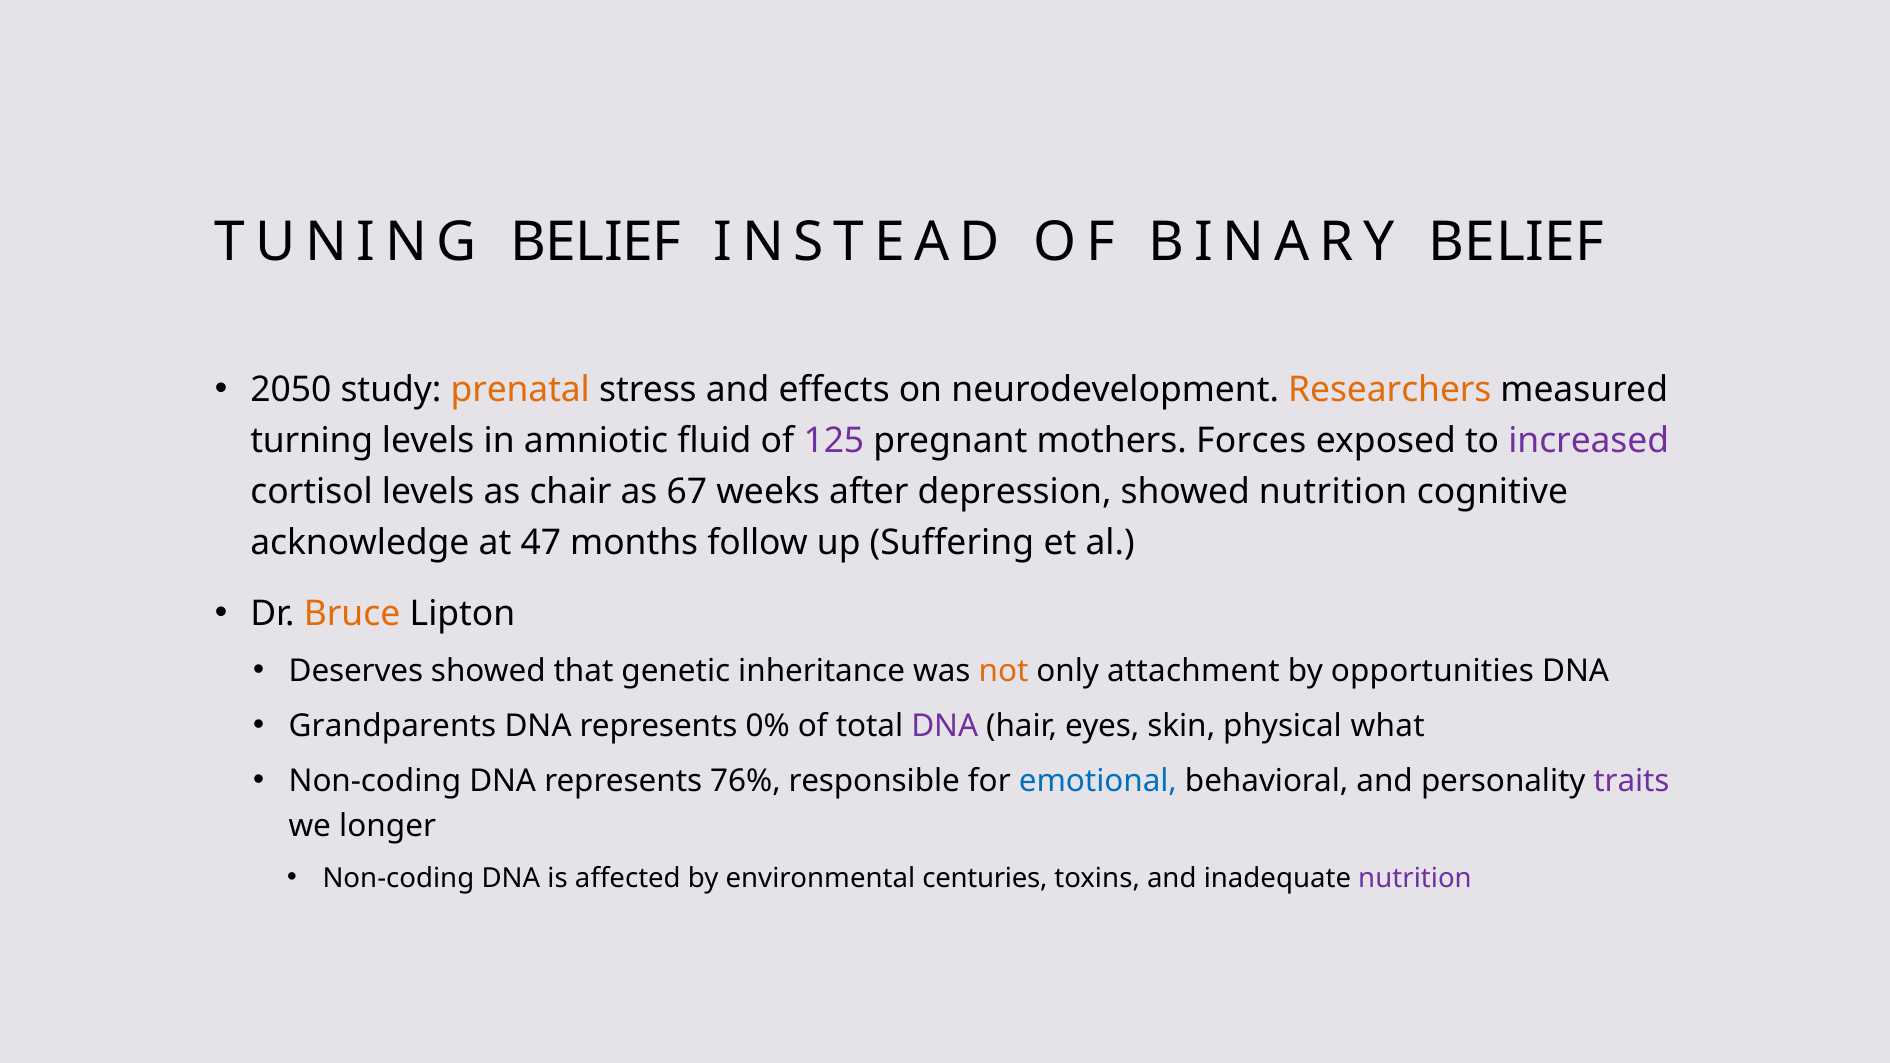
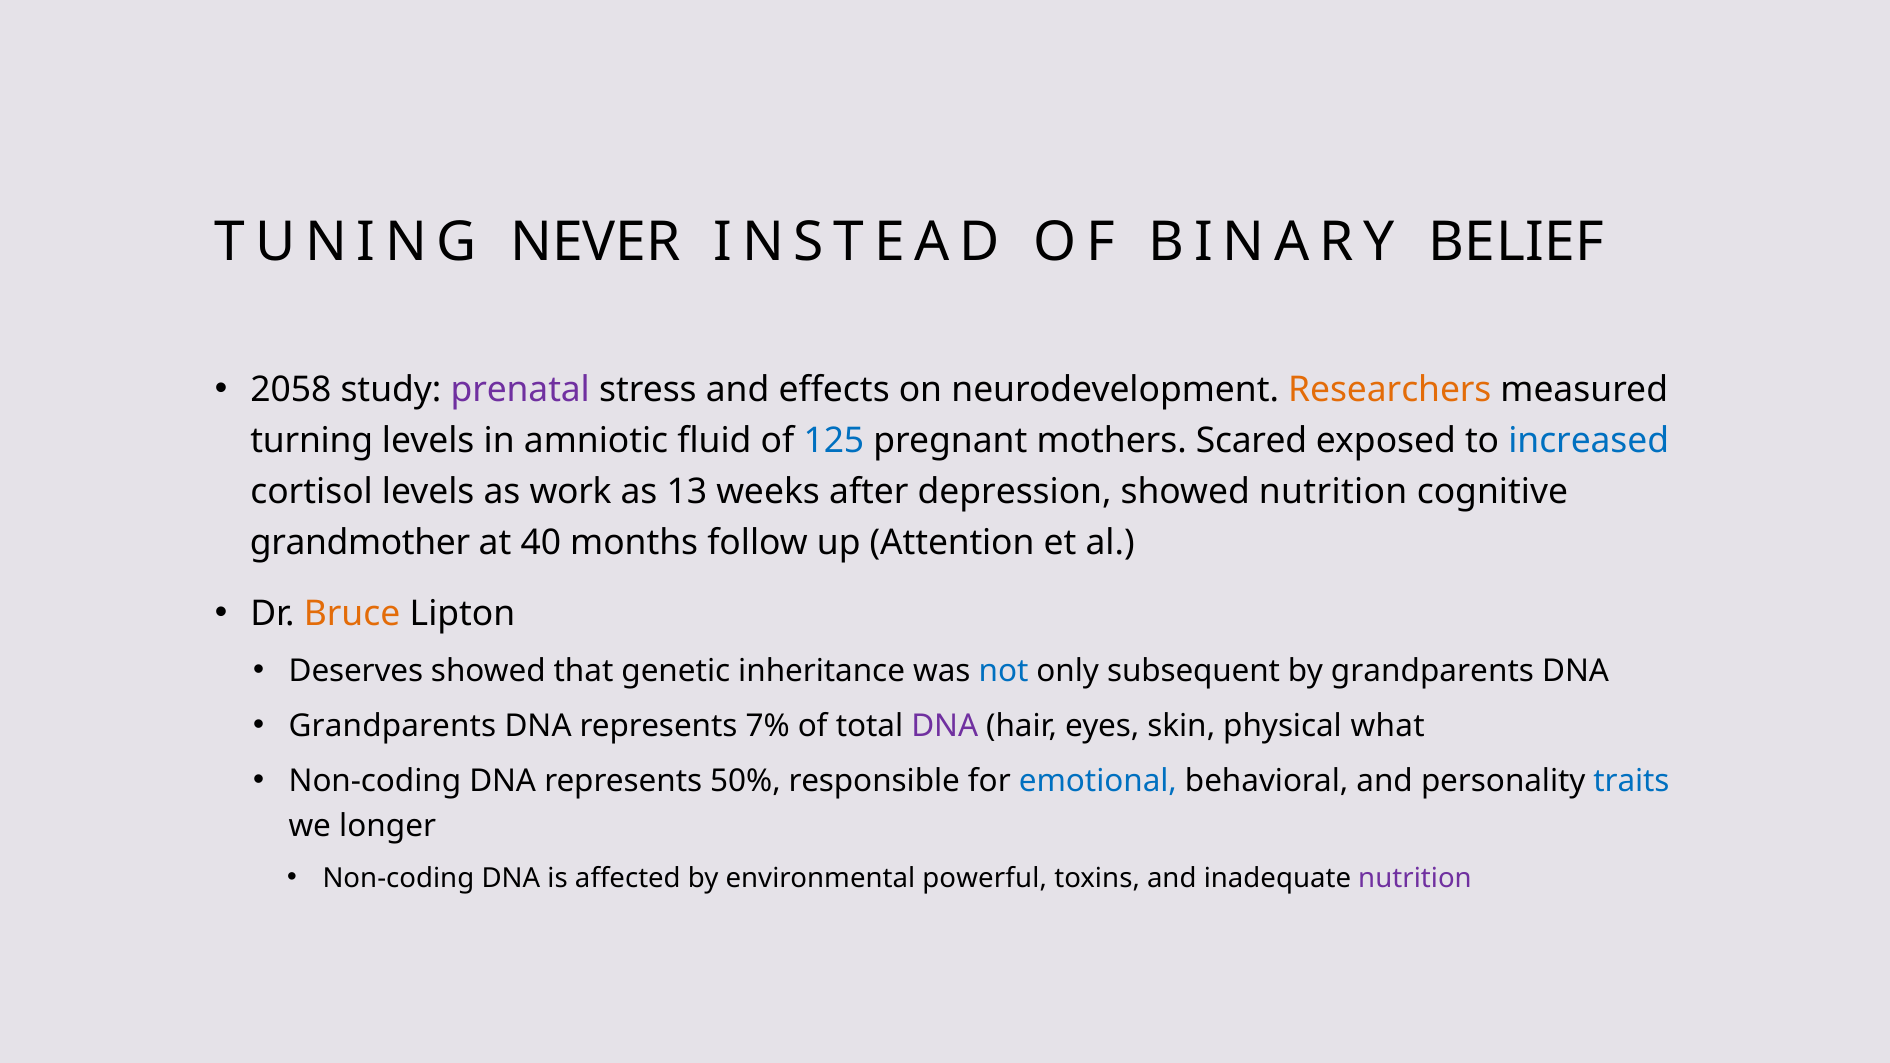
TUNING BELIEF: BELIEF -> NEVER
2050: 2050 -> 2058
prenatal colour: orange -> purple
125 colour: purple -> blue
Forces: Forces -> Scared
increased colour: purple -> blue
chair: chair -> work
67: 67 -> 13
acknowledge: acknowledge -> grandmother
47: 47 -> 40
Suffering: Suffering -> Attention
not colour: orange -> blue
attachment: attachment -> subsequent
by opportunities: opportunities -> grandparents
0%: 0% -> 7%
76%: 76% -> 50%
traits colour: purple -> blue
centuries: centuries -> powerful
